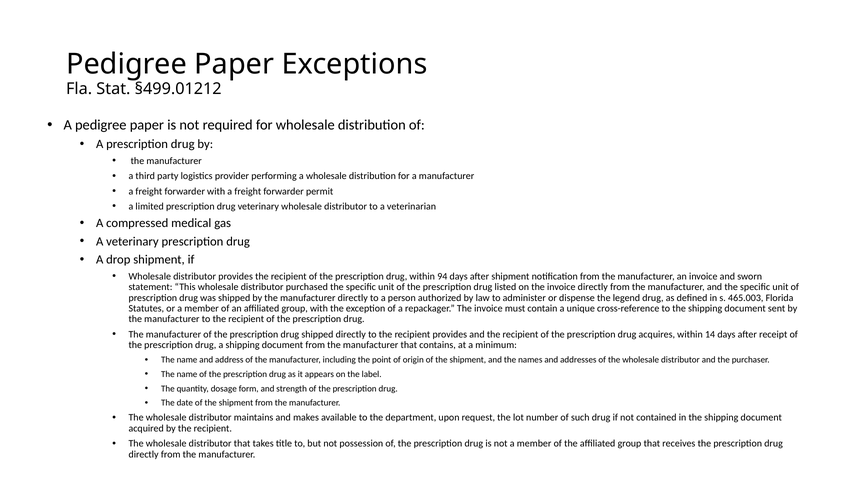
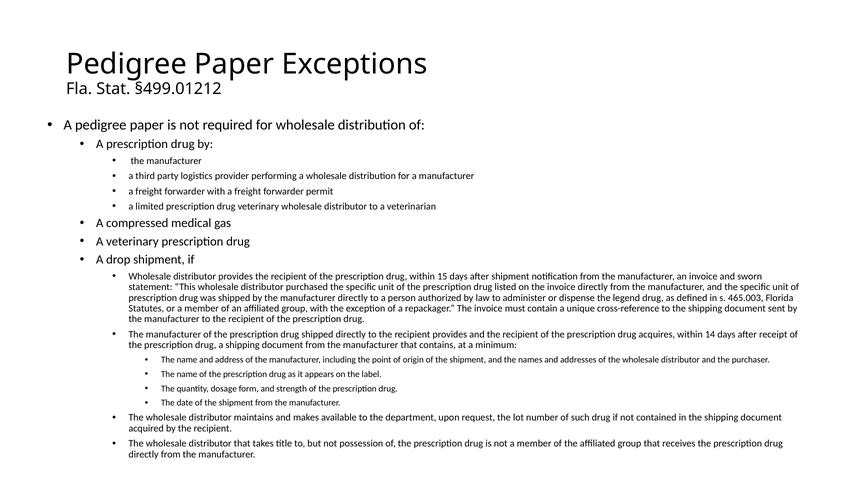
94: 94 -> 15
